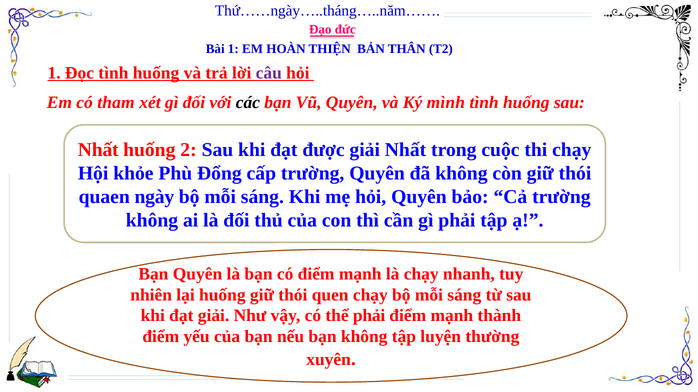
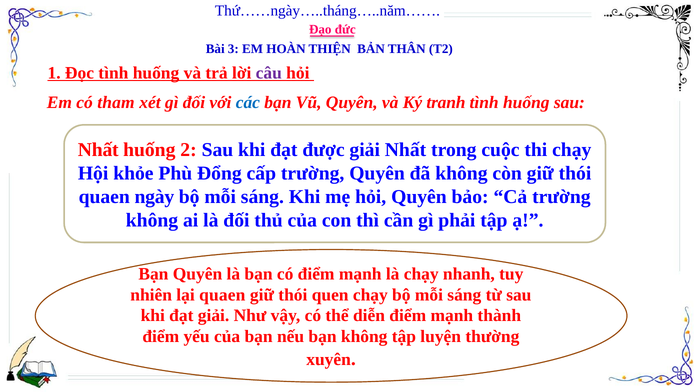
Bài 1: 1 -> 3
các colour: black -> blue
mình: mình -> tranh
lại huống: huống -> quaen
thể phải: phải -> diễn
